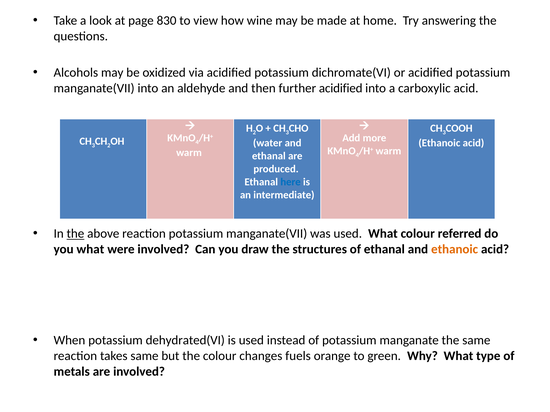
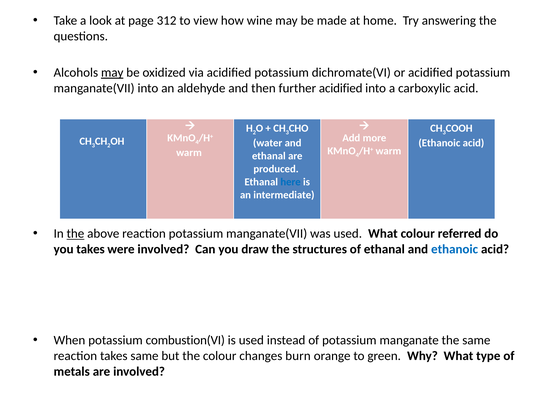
830: 830 -> 312
may at (112, 73) underline: none -> present
you what: what -> takes
ethanoic at (455, 250) colour: orange -> blue
dehydrated(VI: dehydrated(VI -> combustion(VI
fuels: fuels -> burn
